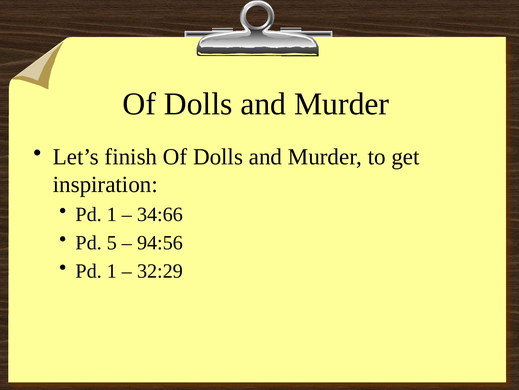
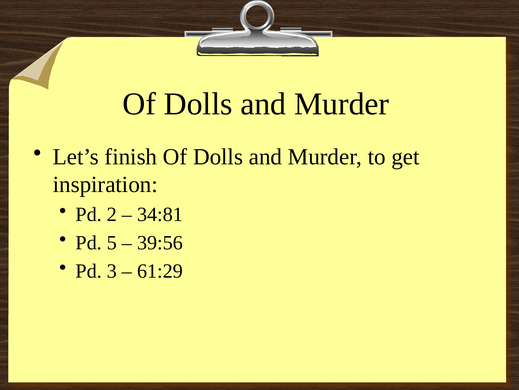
1 at (112, 214): 1 -> 2
34:66: 34:66 -> 34:81
94:56: 94:56 -> 39:56
1 at (112, 271): 1 -> 3
32:29: 32:29 -> 61:29
